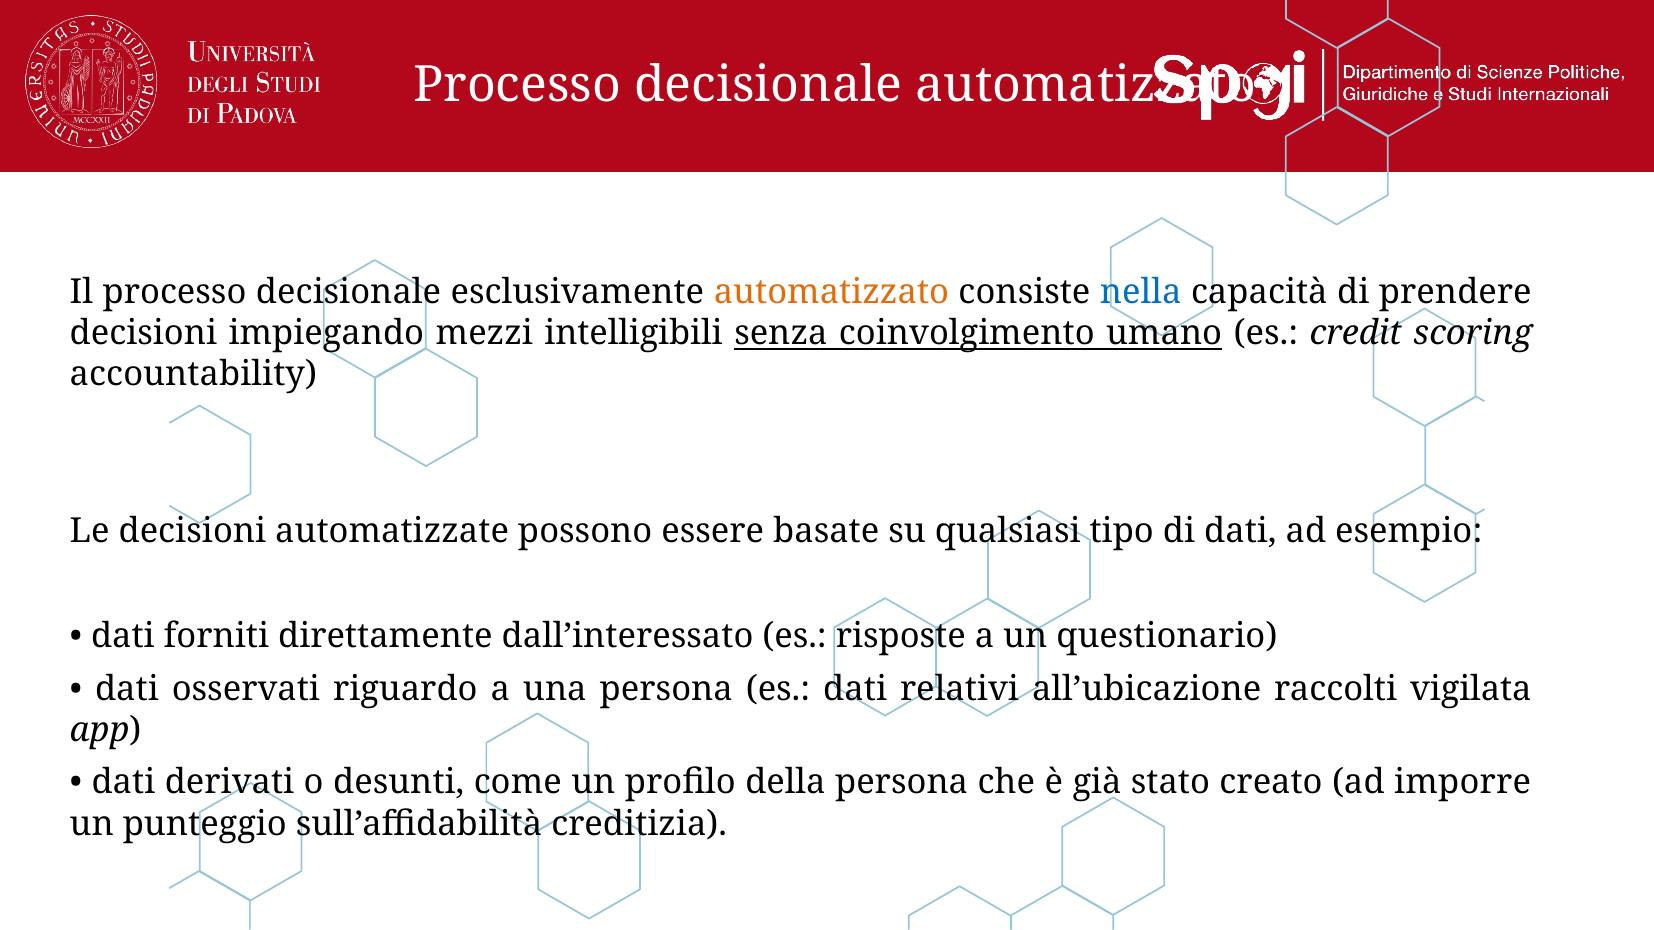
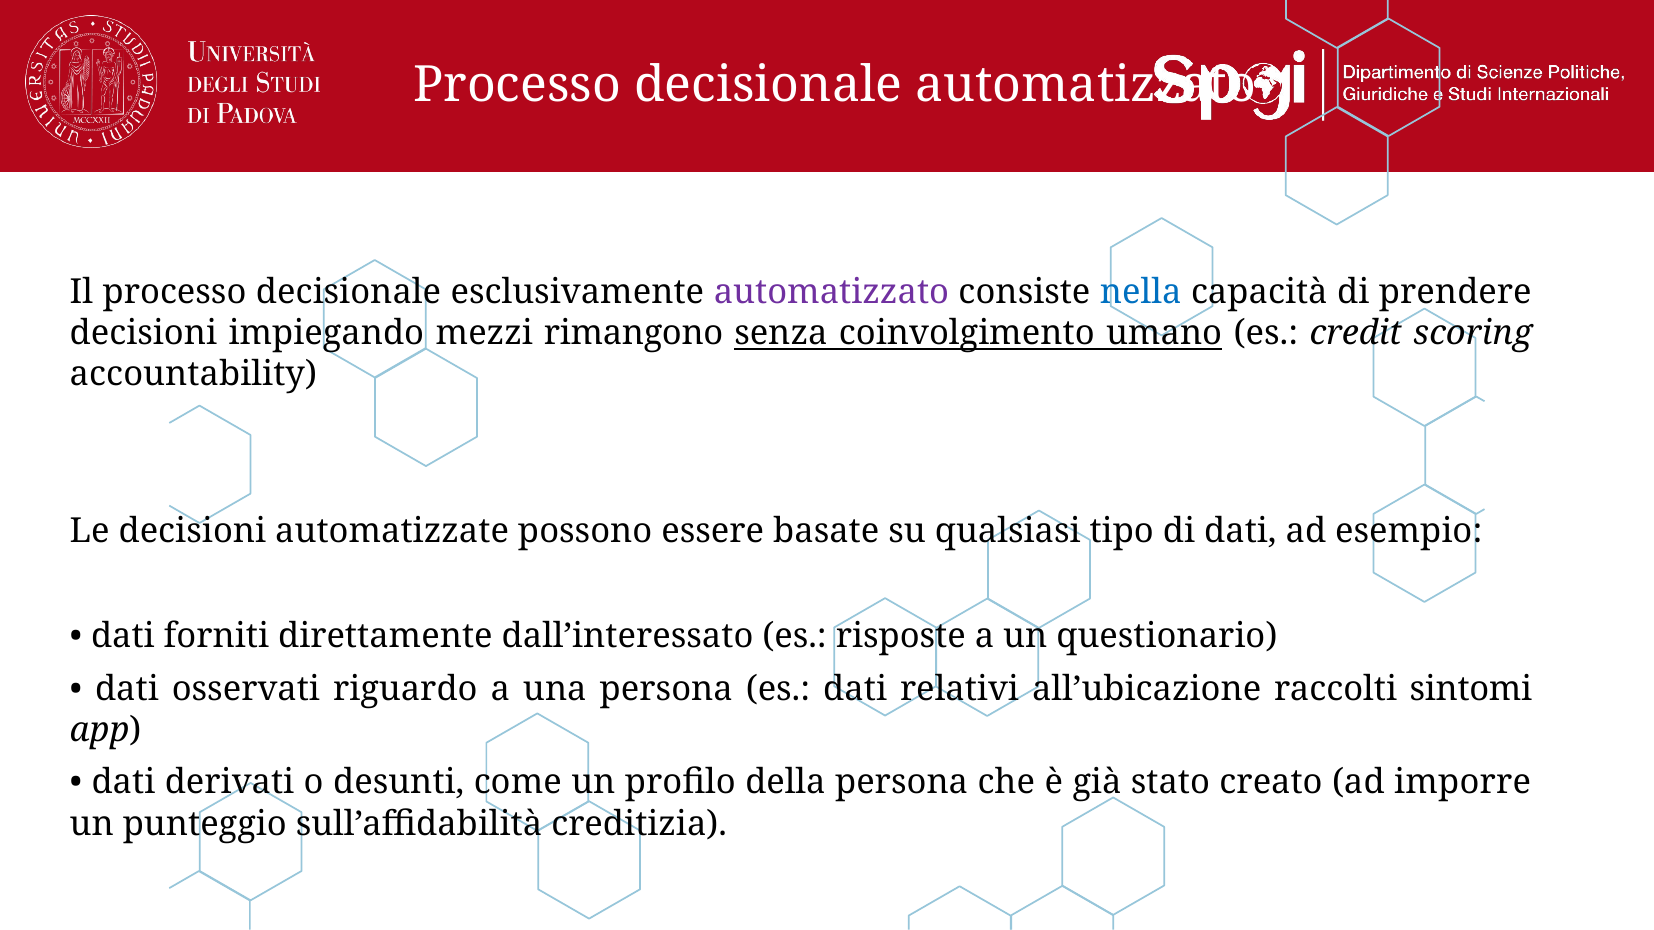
automatizzato at (831, 292) colour: orange -> purple
intelligibili: intelligibili -> rimangono
vigilata: vigilata -> sintomi
